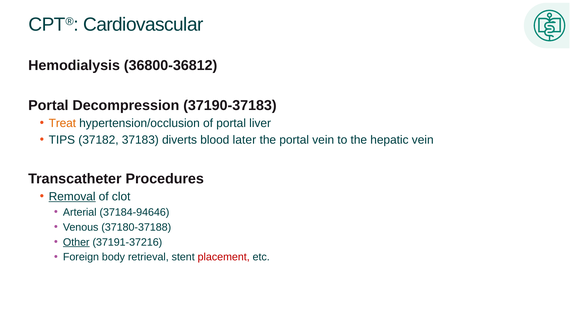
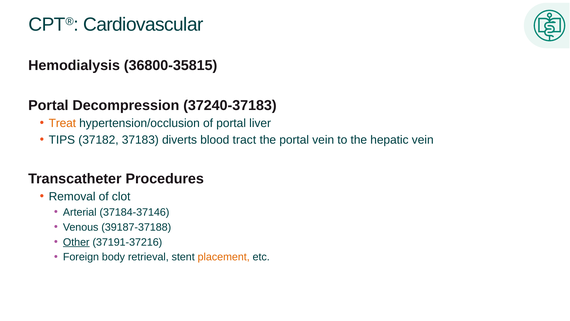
36800-36812: 36800-36812 -> 36800-35815
37190-37183: 37190-37183 -> 37240-37183
later: later -> tract
Removal underline: present -> none
37184-94646: 37184-94646 -> 37184-37146
37180-37188: 37180-37188 -> 39187-37188
placement colour: red -> orange
